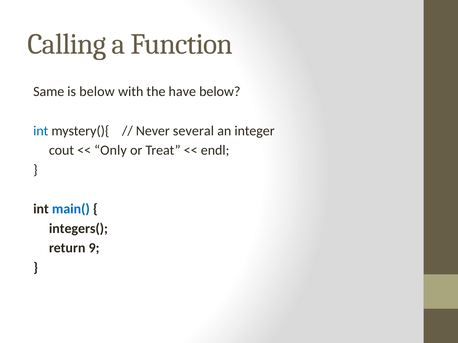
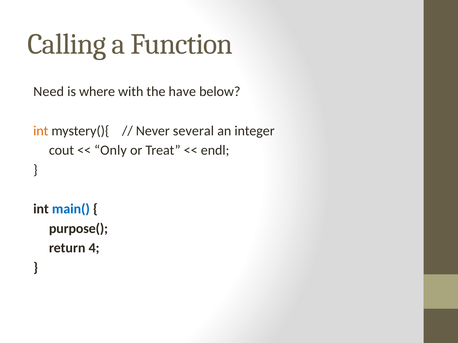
Same: Same -> Need
is below: below -> where
int at (41, 131) colour: blue -> orange
integers(: integers( -> purpose(
9: 9 -> 4
